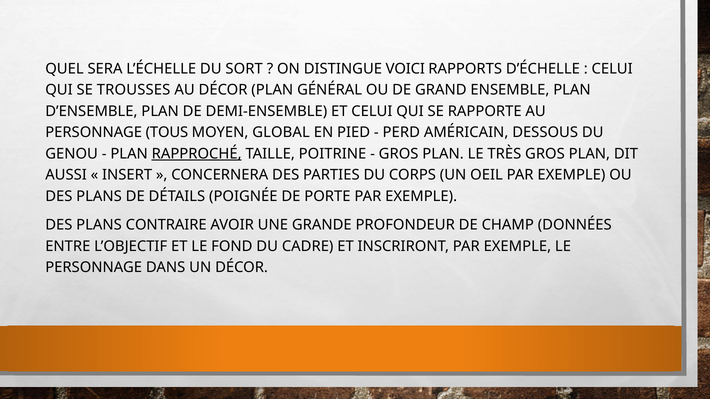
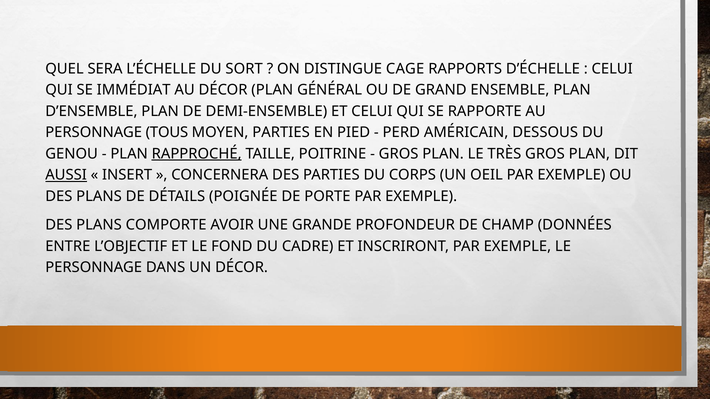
VOICI: VOICI -> CAGE
TROUSSES: TROUSSES -> IMMÉDIAT
MOYEN GLOBAL: GLOBAL -> PARTIES
AUSSI underline: none -> present
CONTRAIRE: CONTRAIRE -> COMPORTE
